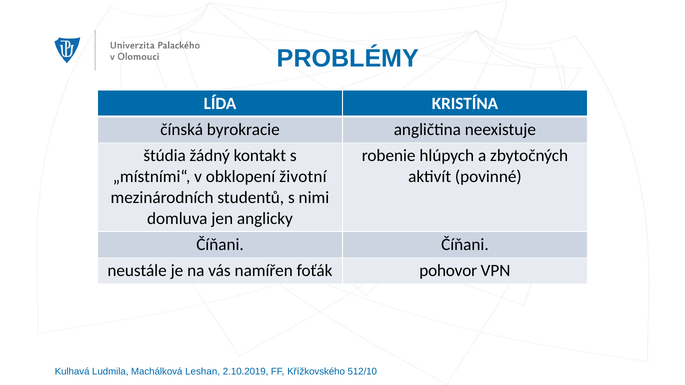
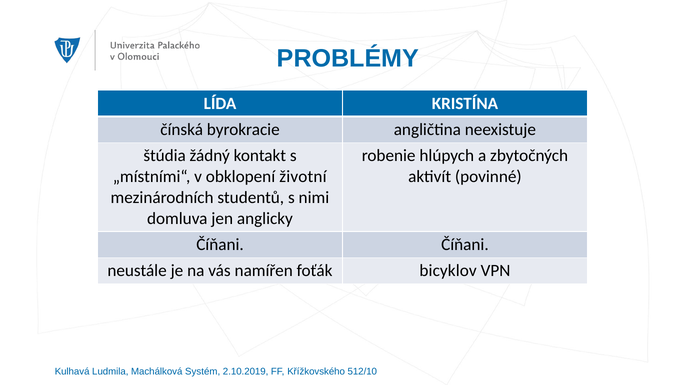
pohovor: pohovor -> bicyklov
Leshan: Leshan -> Systém
